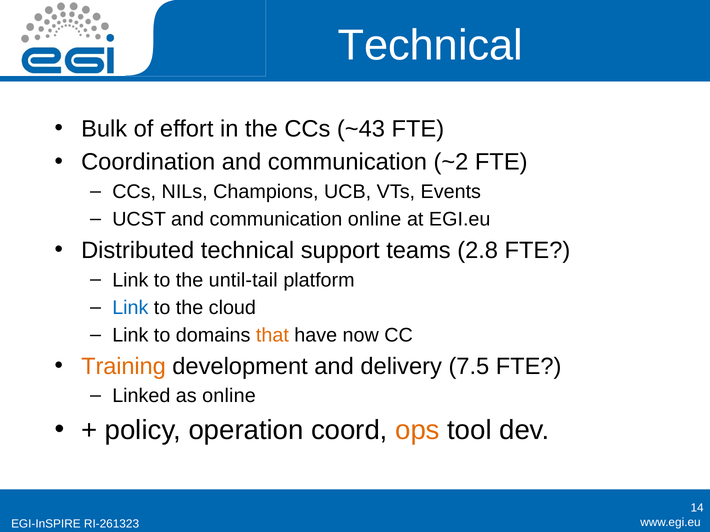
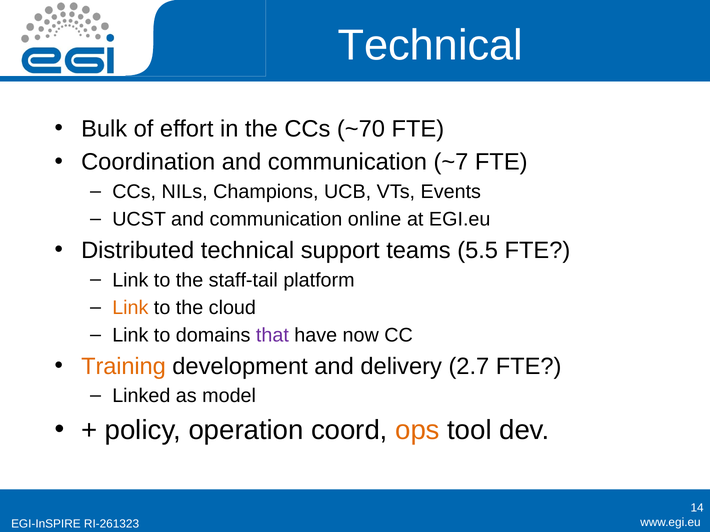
~43: ~43 -> ~70
~2: ~2 -> ~7
2.8: 2.8 -> 5.5
until-tail: until-tail -> staff-tail
Link at (130, 308) colour: blue -> orange
that colour: orange -> purple
7.5: 7.5 -> 2.7
as online: online -> model
